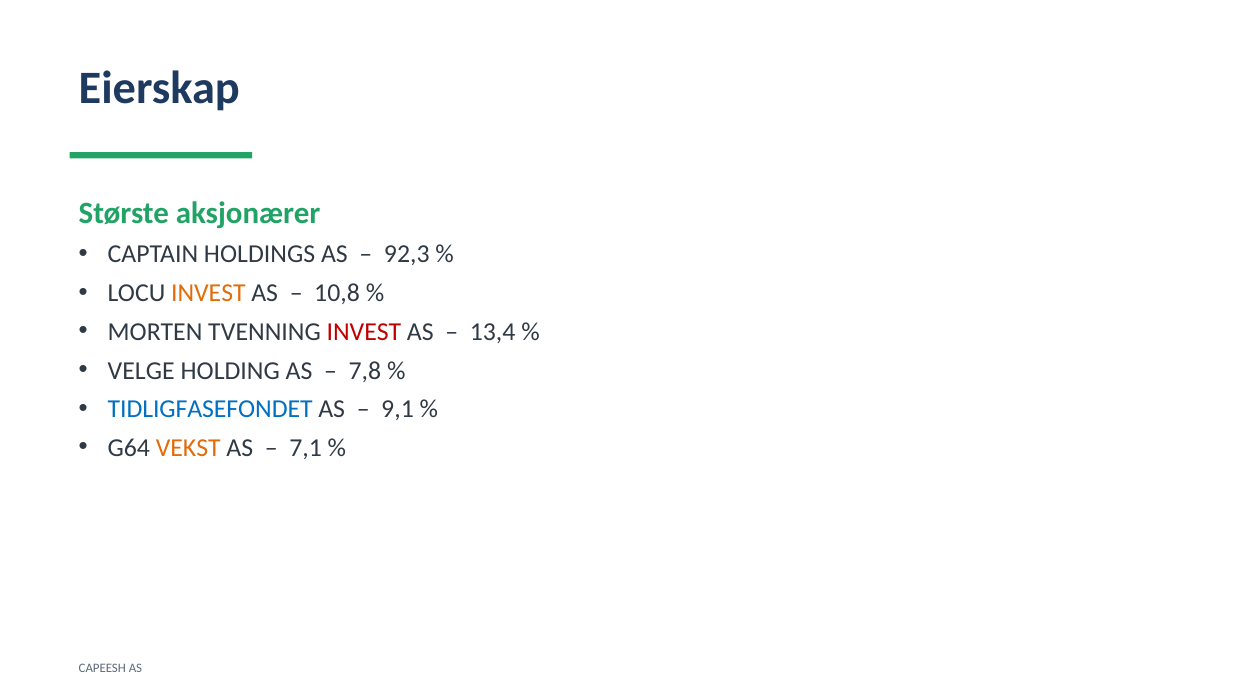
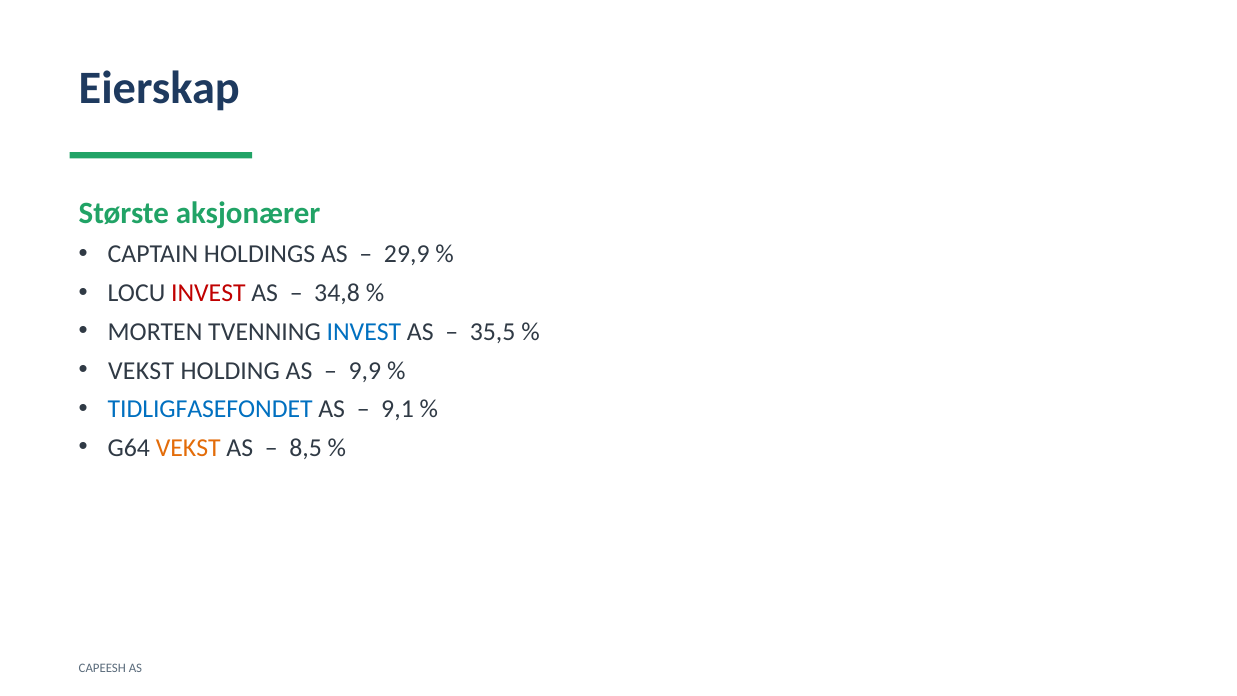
92,3: 92,3 -> 29,9
INVEST at (208, 293) colour: orange -> red
10,8: 10,8 -> 34,8
INVEST at (364, 332) colour: red -> blue
13,4: 13,4 -> 35,5
VELGE at (141, 370): VELGE -> VEKST
7,8: 7,8 -> 9,9
7,1: 7,1 -> 8,5
